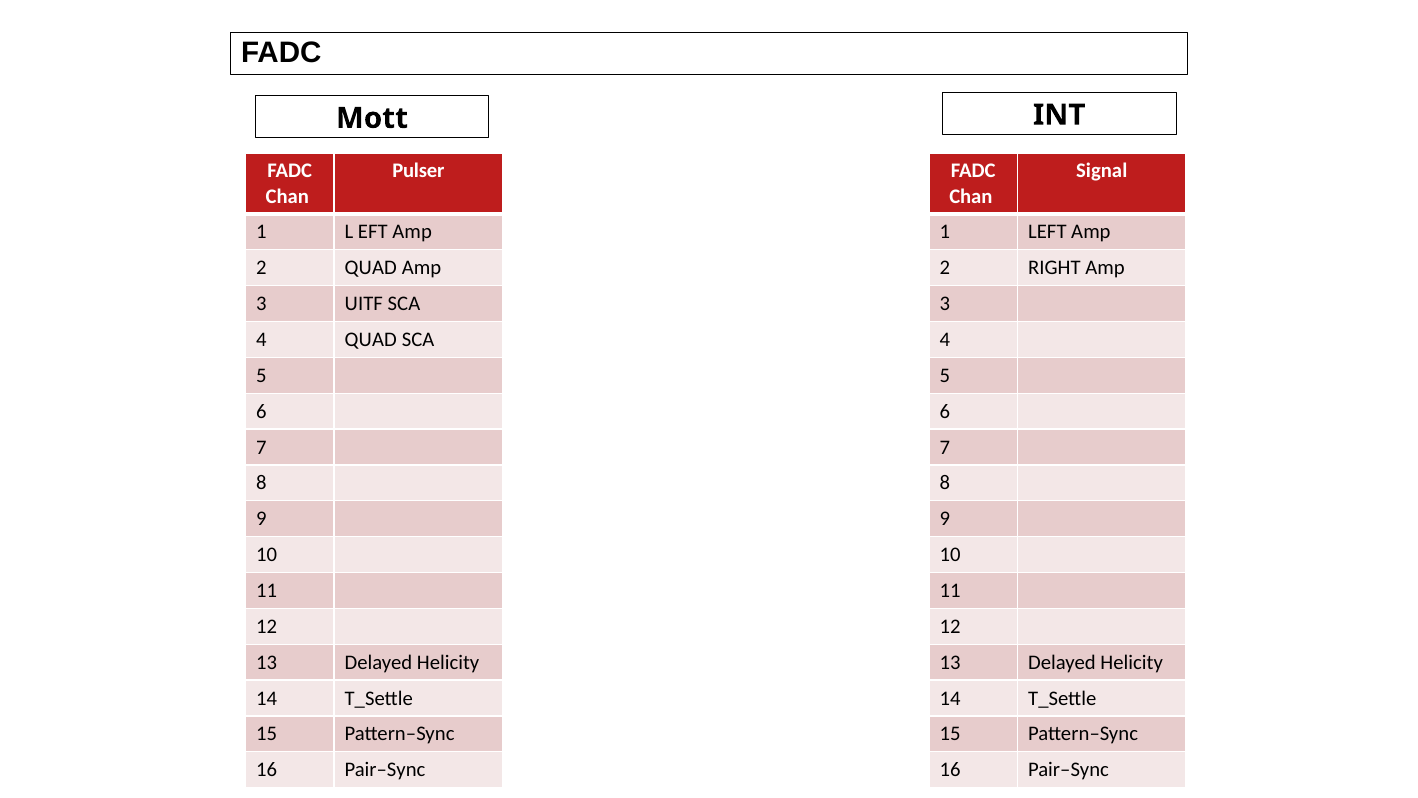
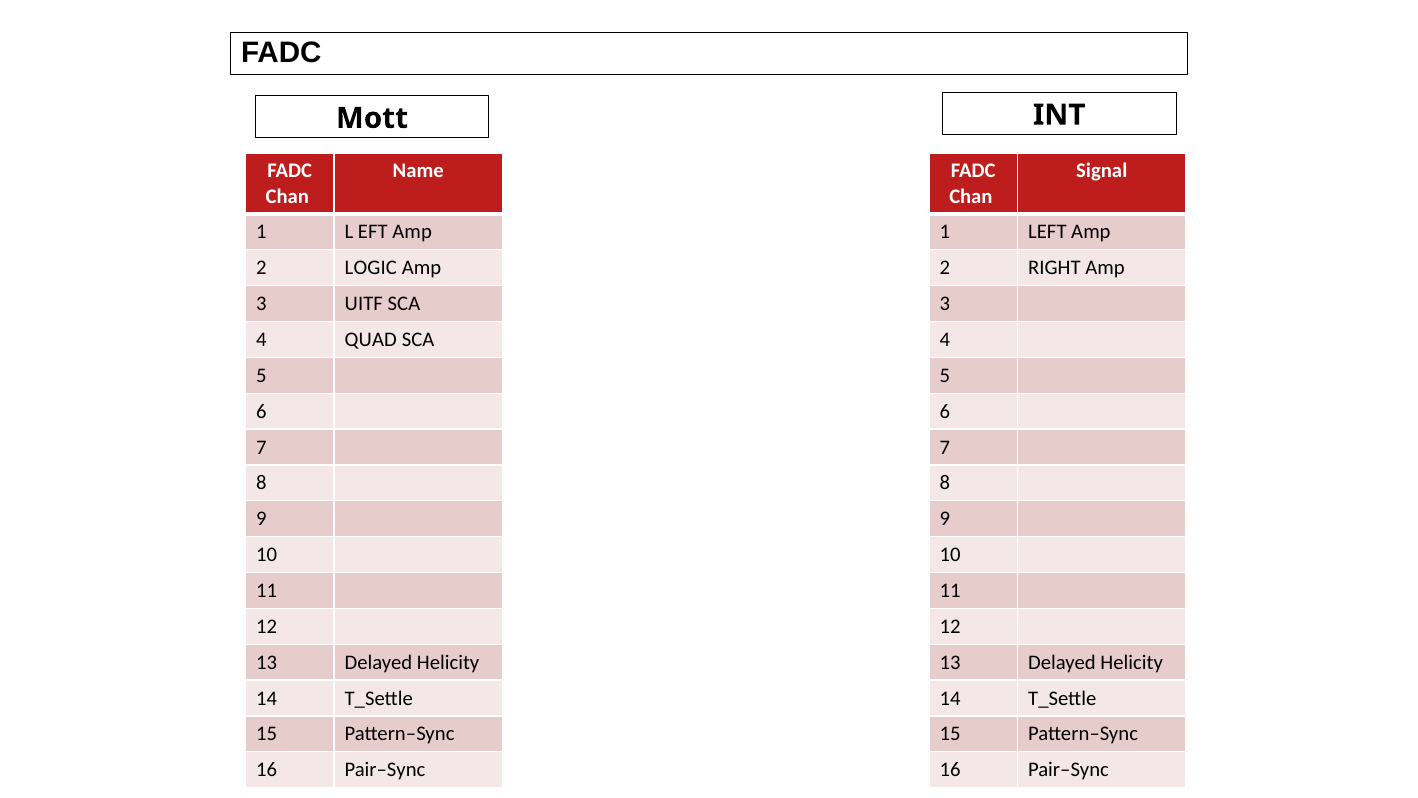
Pulser: Pulser -> Name
2 QUAD: QUAD -> LOGIC
